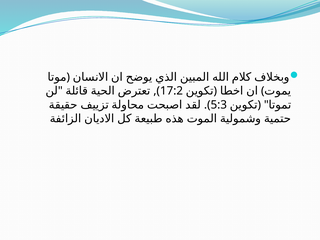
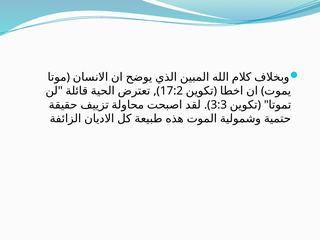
5:3: 5:3 -> 3:3
